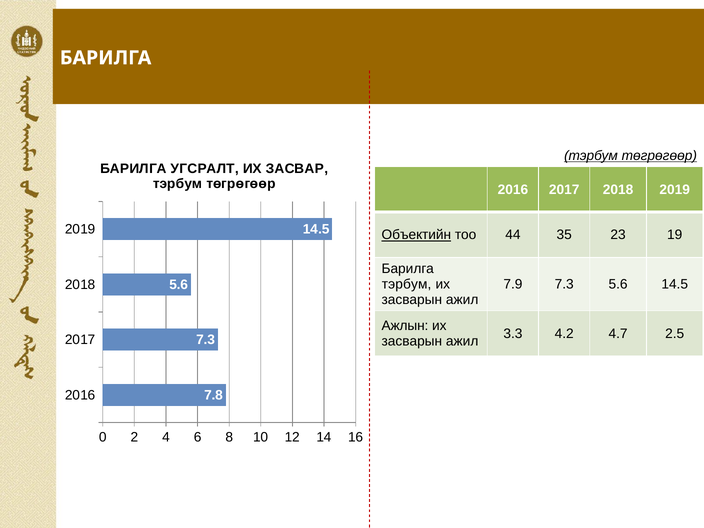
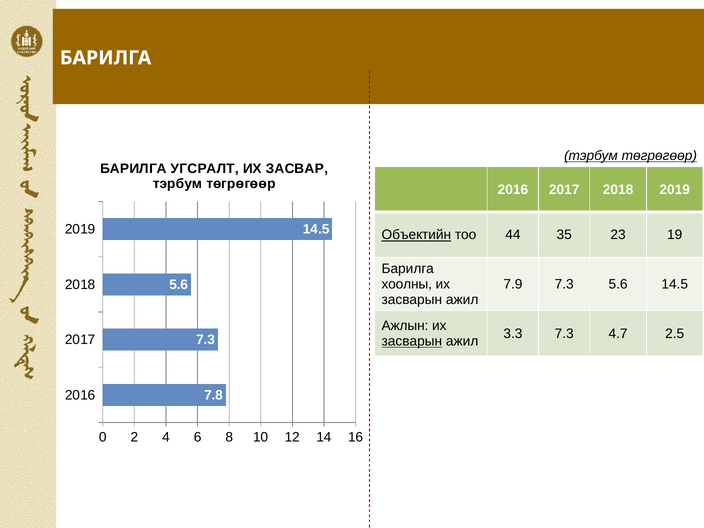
тэрбум at (407, 284): тэрбум -> хоолны
3.3 4.2: 4.2 -> 7.3
засварын at (412, 341) underline: none -> present
